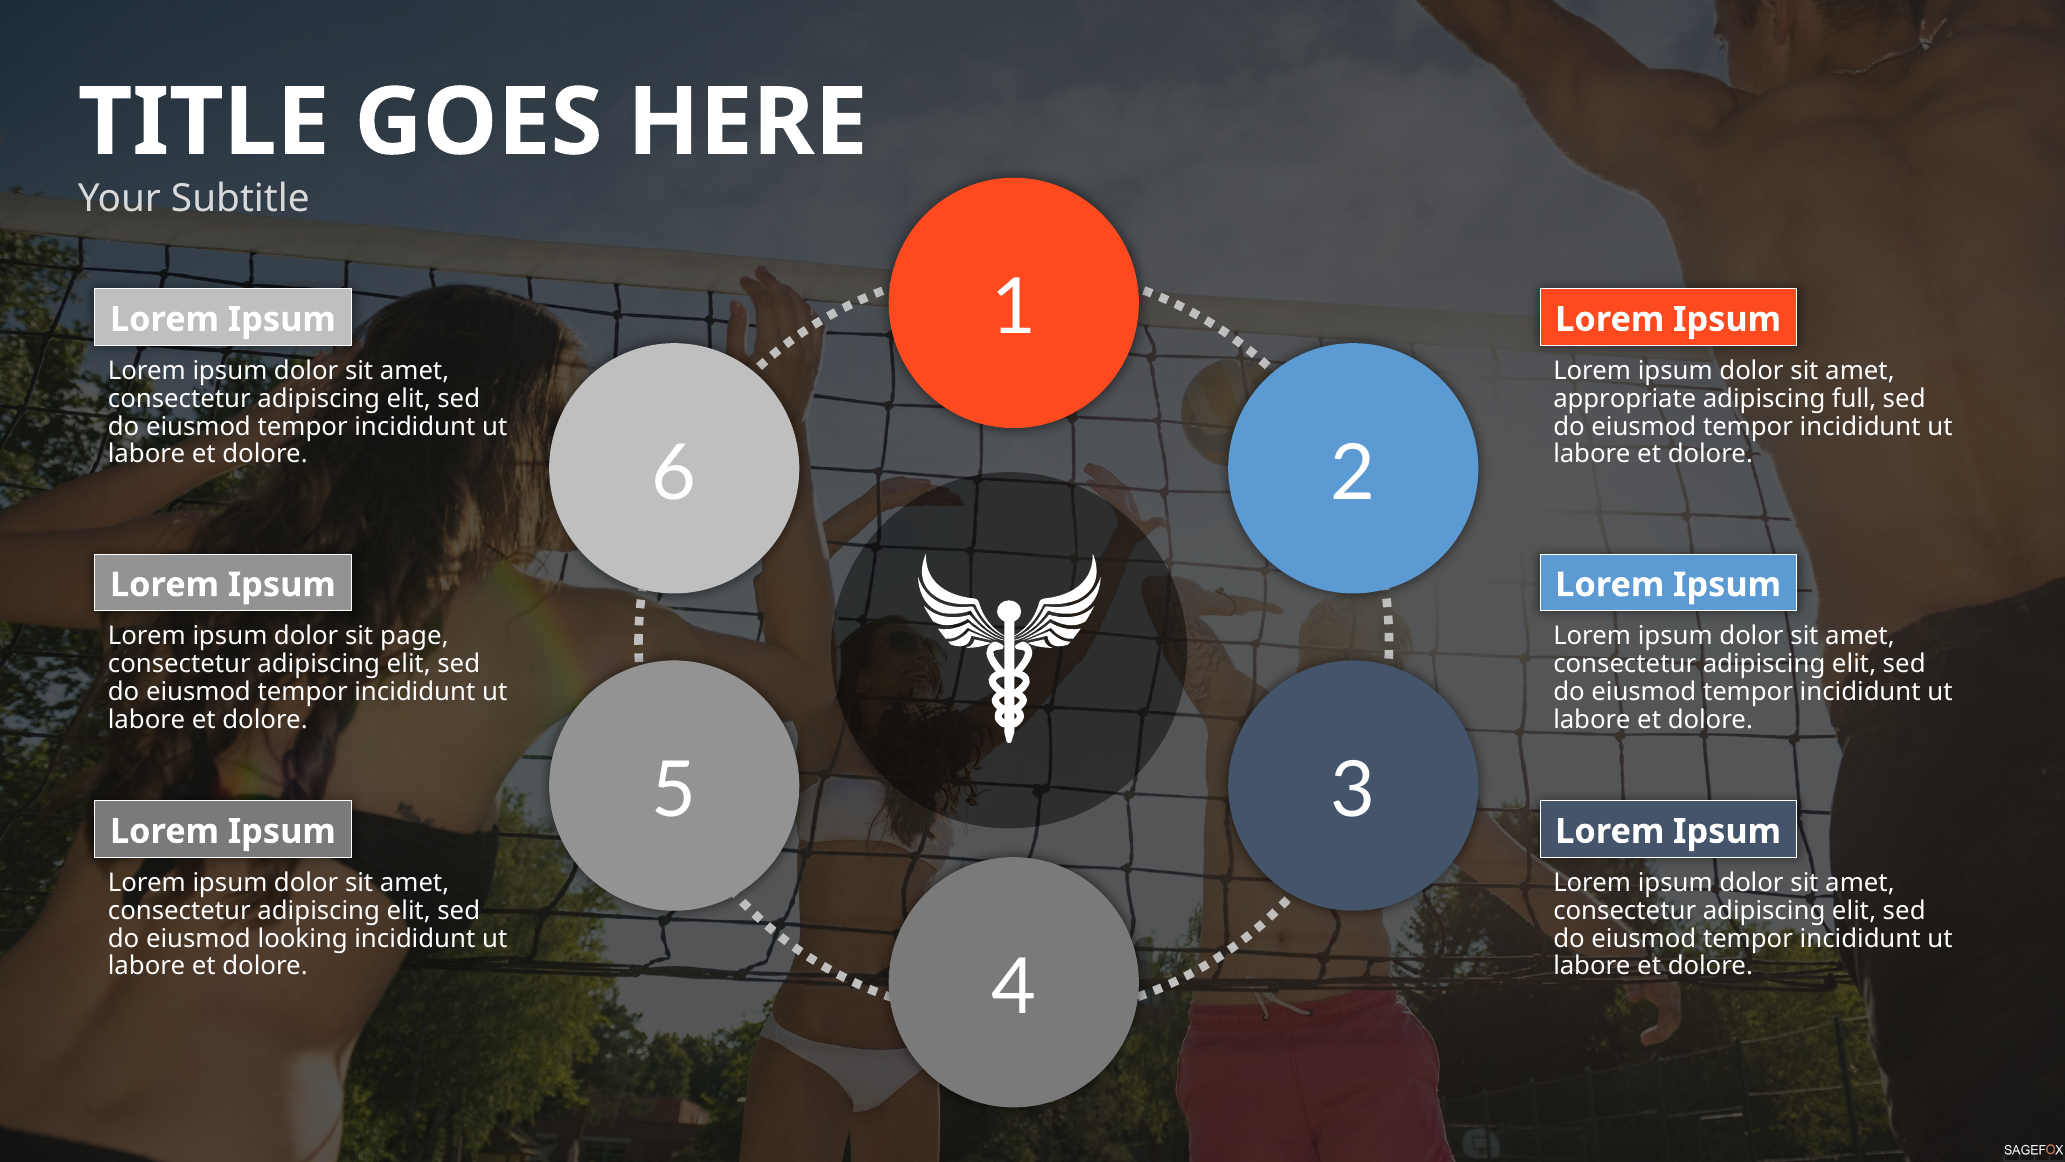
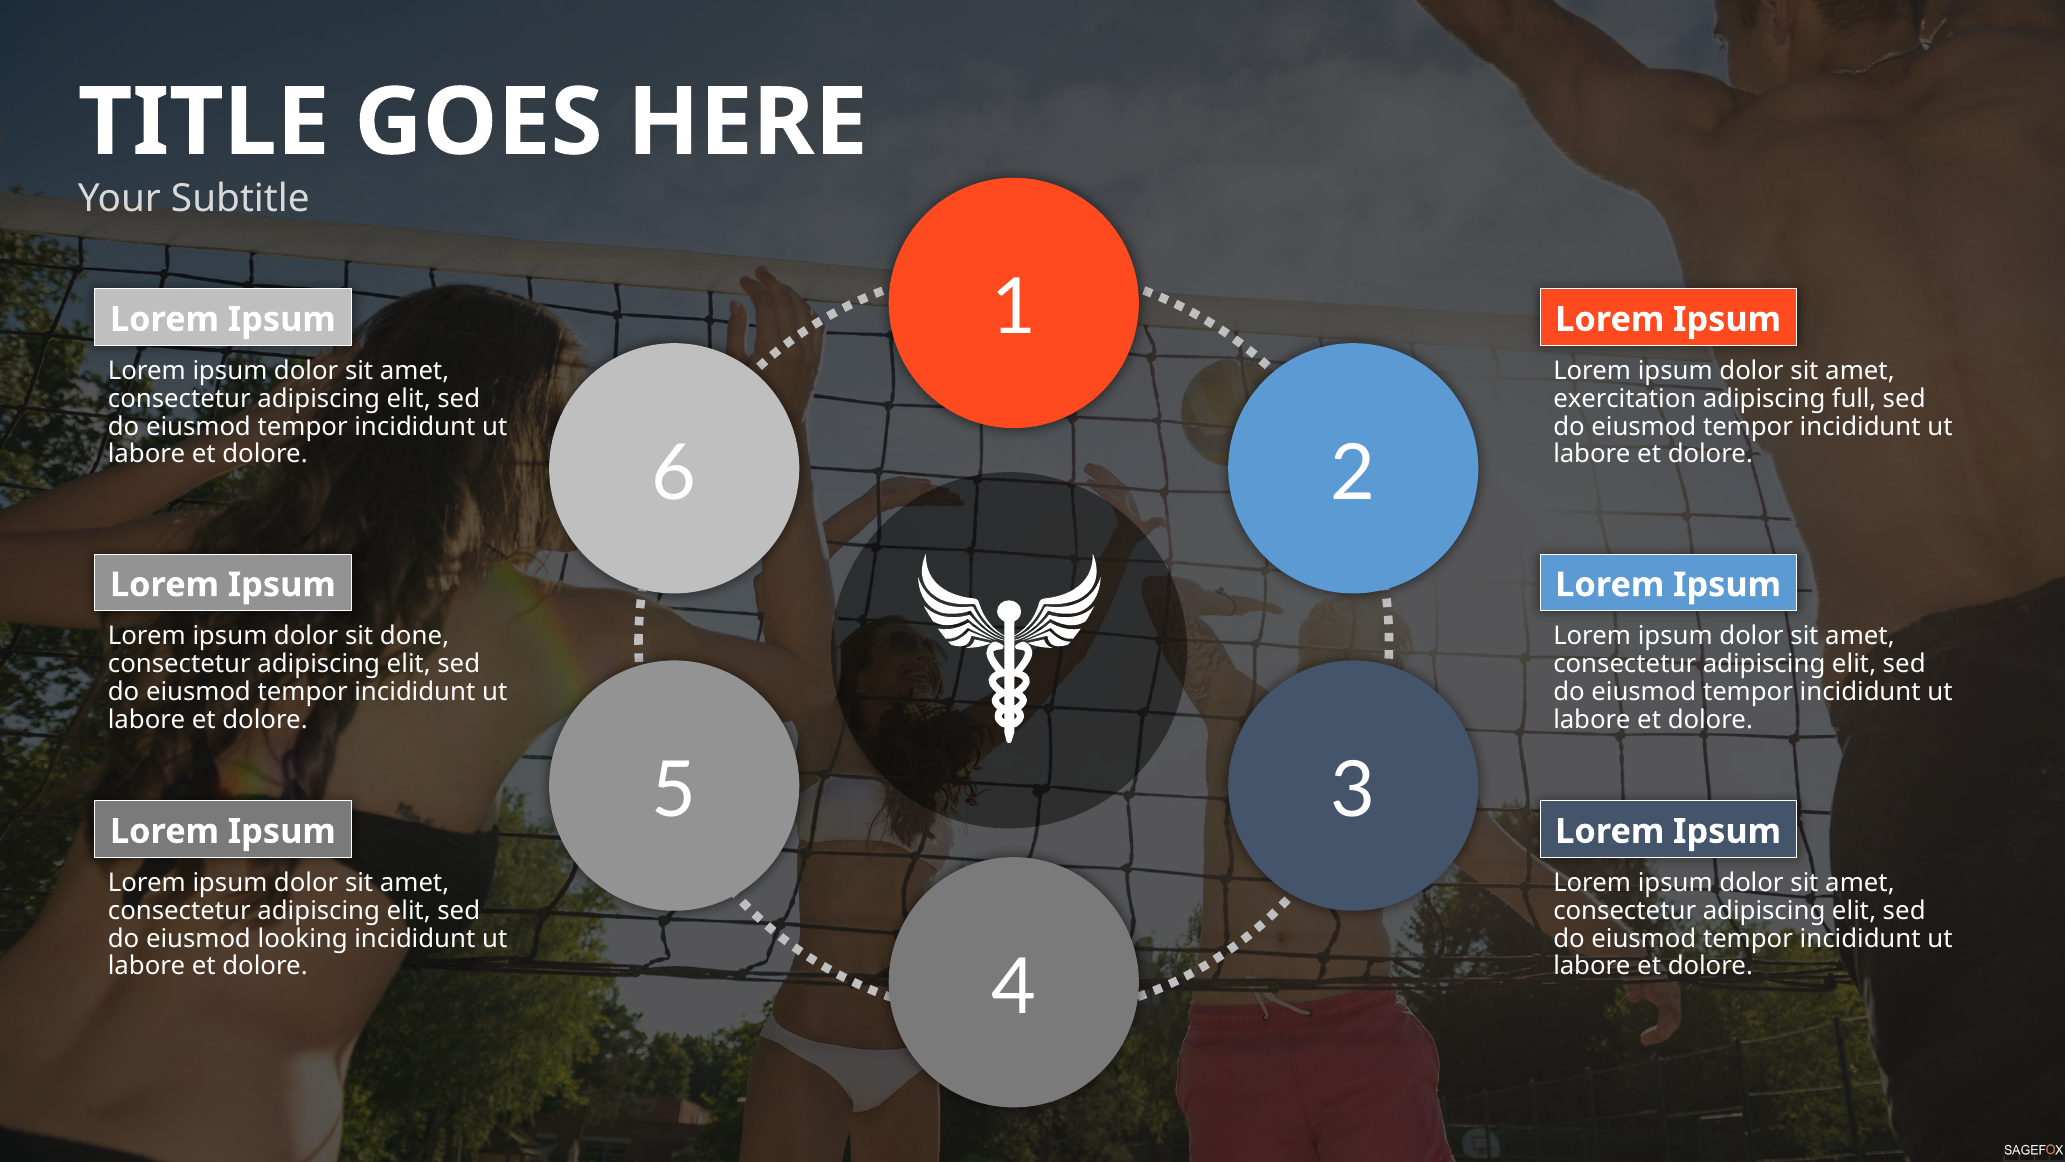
appropriate: appropriate -> exercitation
page: page -> done
